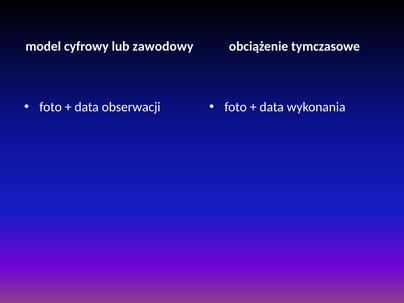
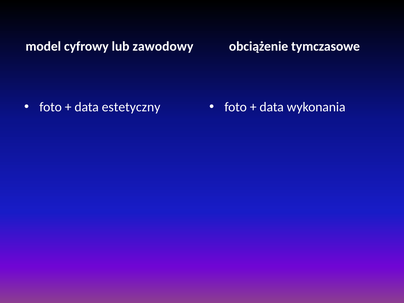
obserwacji: obserwacji -> estetyczny
